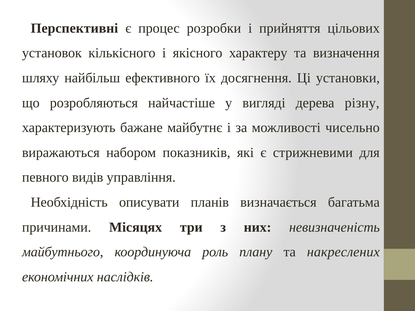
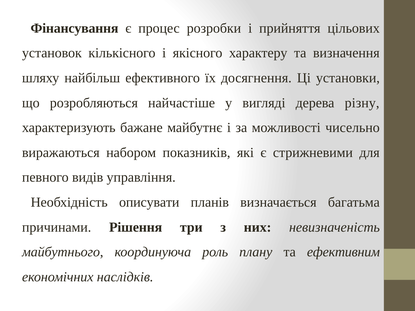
Перспективні: Перспективні -> Фінансування
Місяцях: Місяцях -> Рішення
накреслених: накреслених -> ефективним
